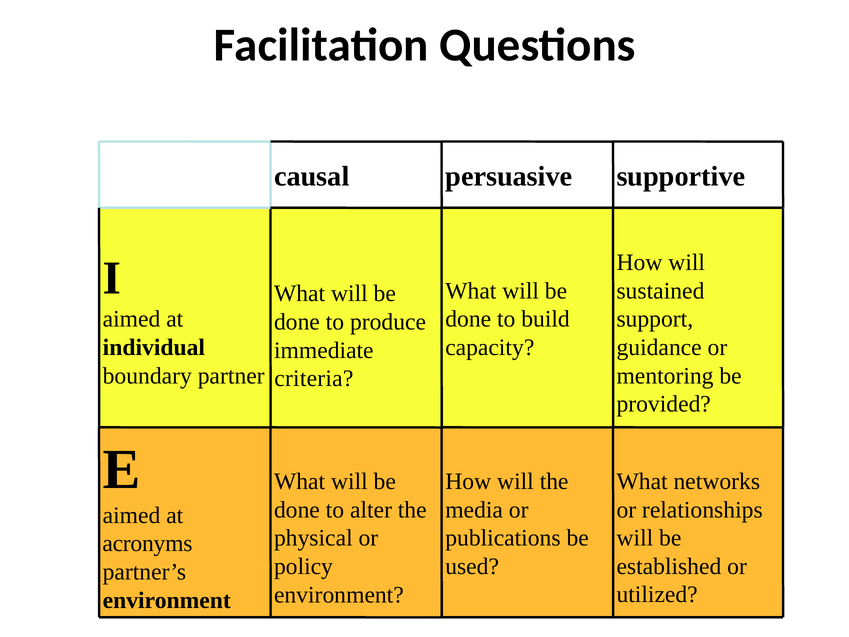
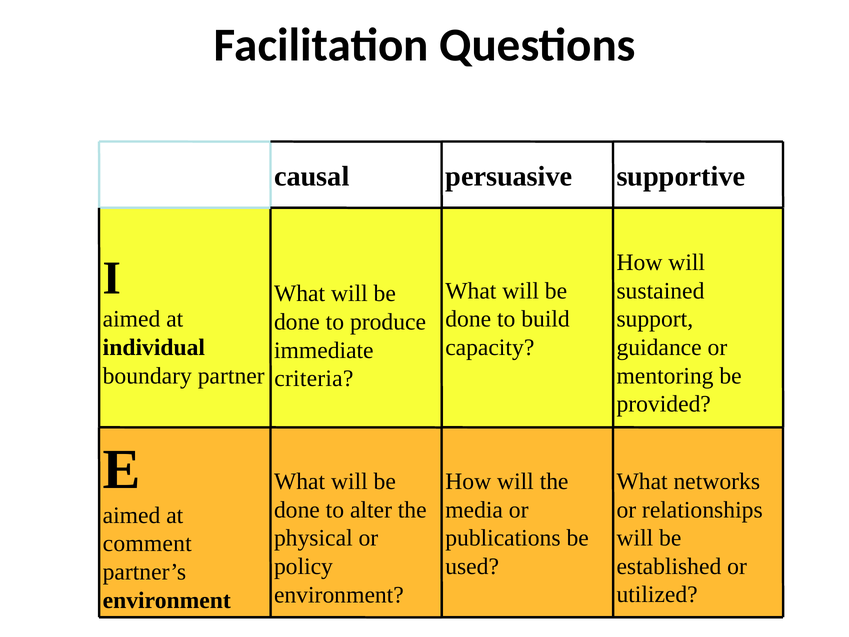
acronyms: acronyms -> comment
